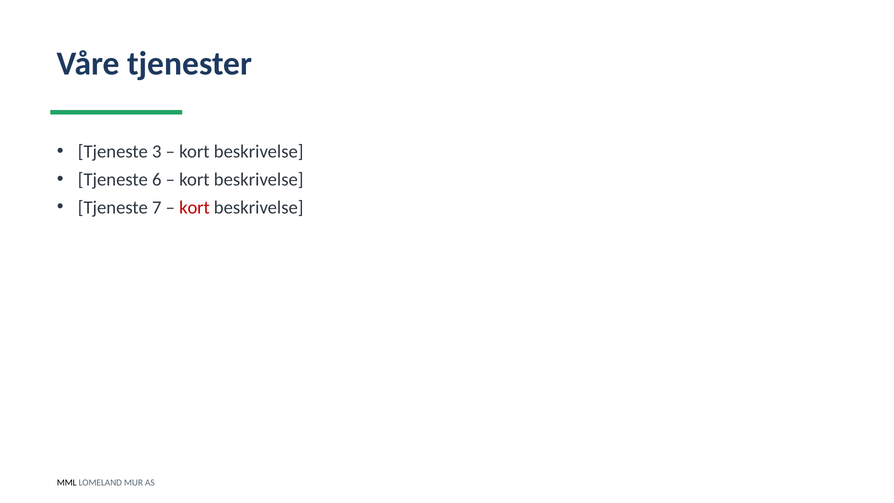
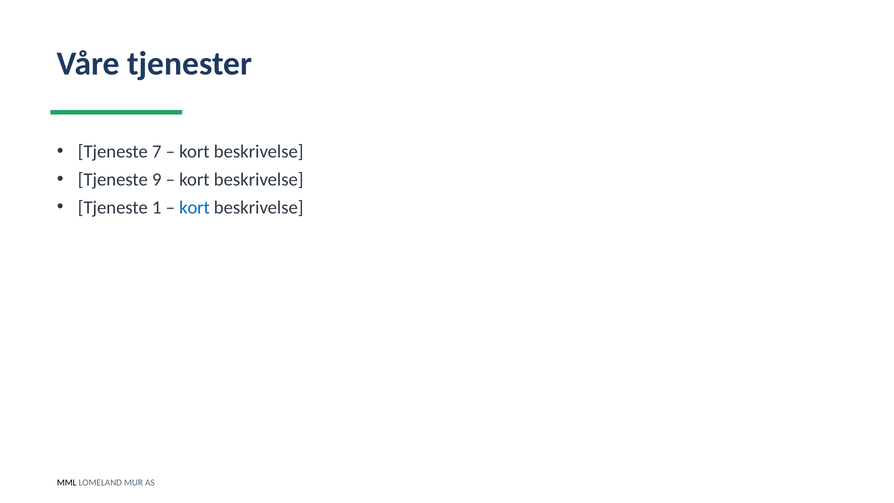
3: 3 -> 7
6: 6 -> 9
7: 7 -> 1
kort at (194, 207) colour: red -> blue
